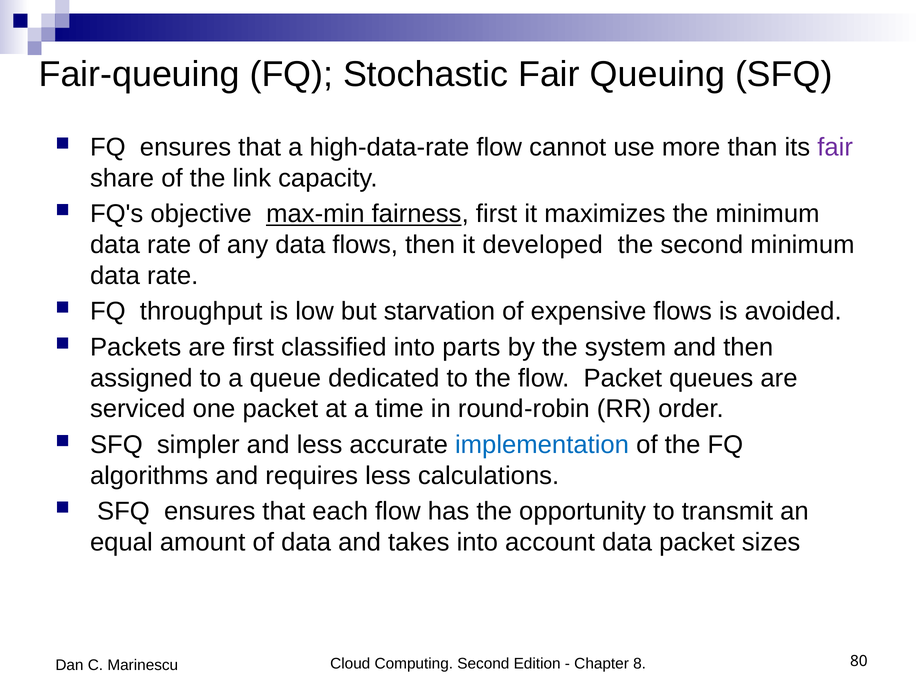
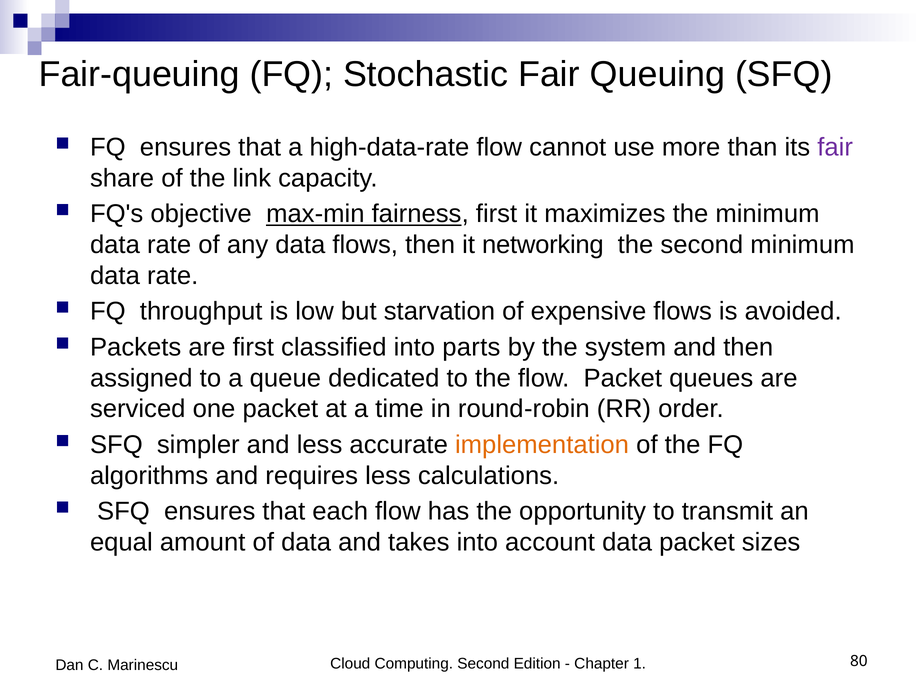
developed: developed -> networking
implementation colour: blue -> orange
8: 8 -> 1
